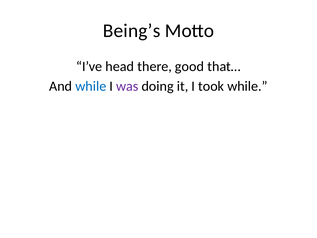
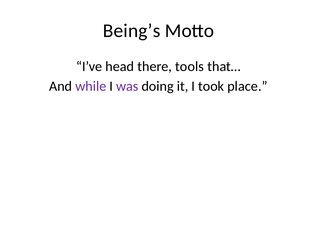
good: good -> tools
while at (91, 86) colour: blue -> purple
took while: while -> place
